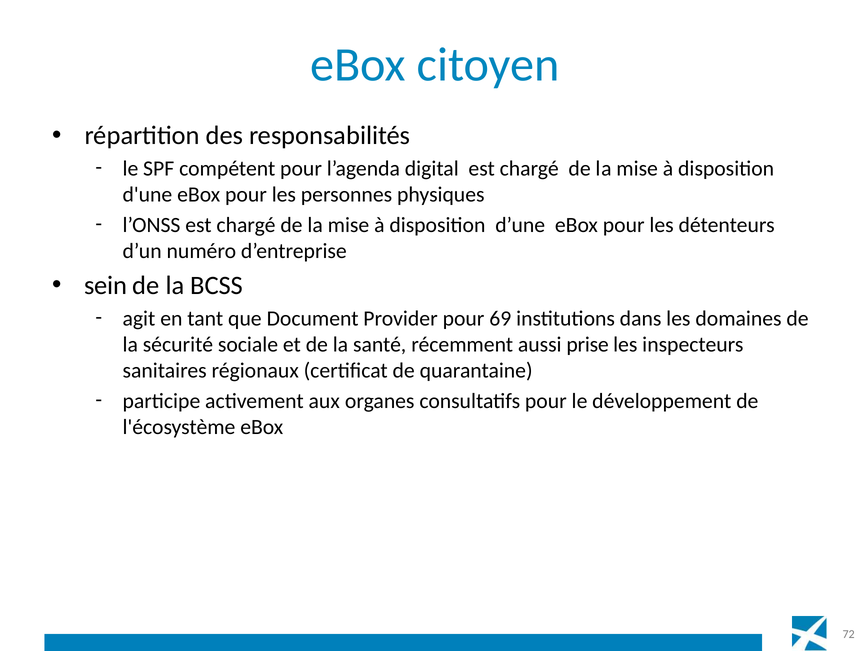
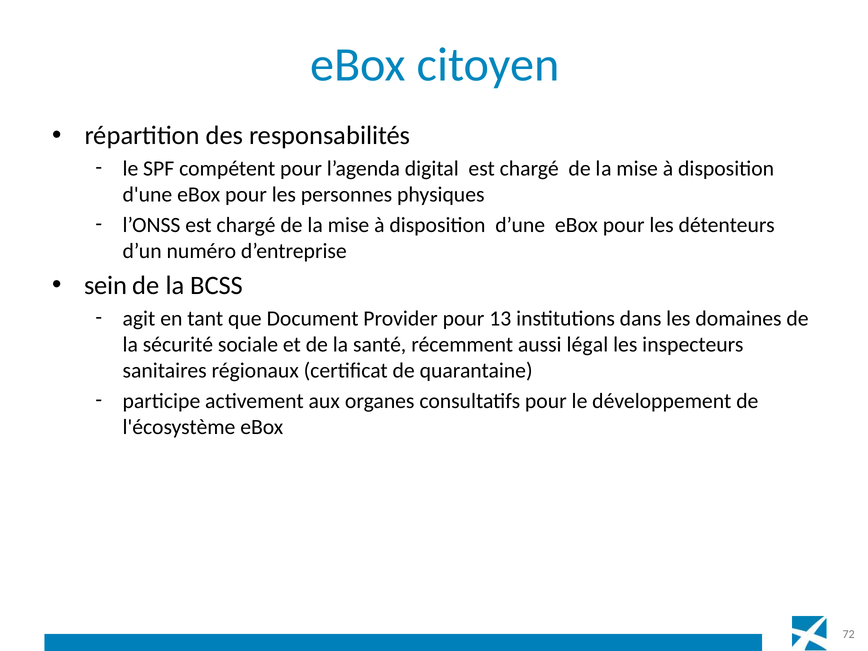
69: 69 -> 13
prise: prise -> légal
